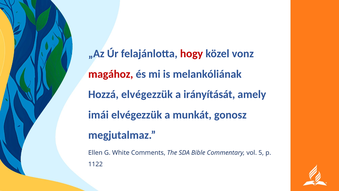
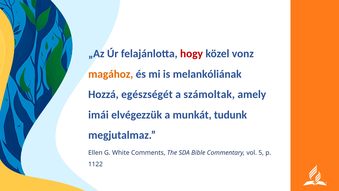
magához colour: red -> orange
Hozzá elvégezzük: elvégezzük -> egészségét
irányítását: irányítását -> számoltak
gonosz: gonosz -> tudunk
